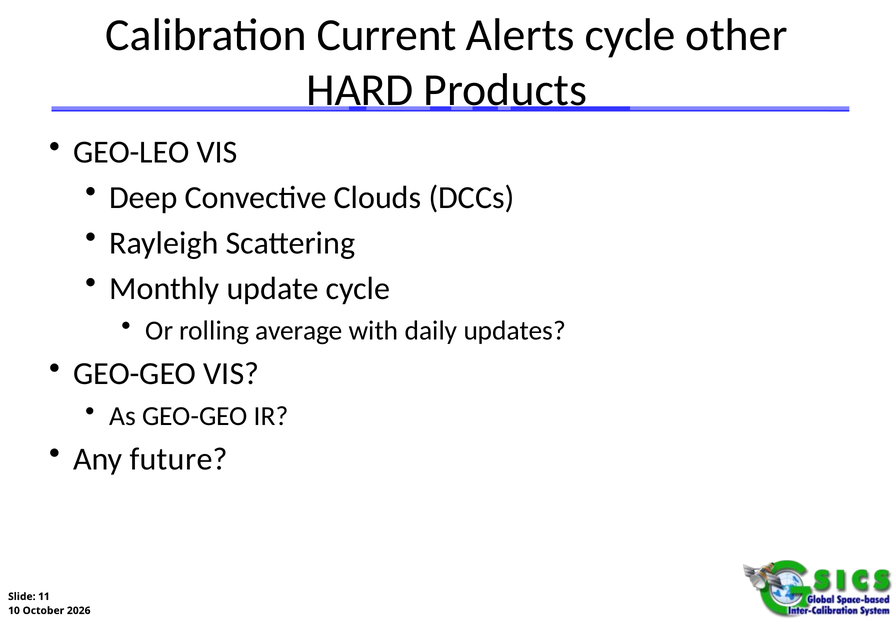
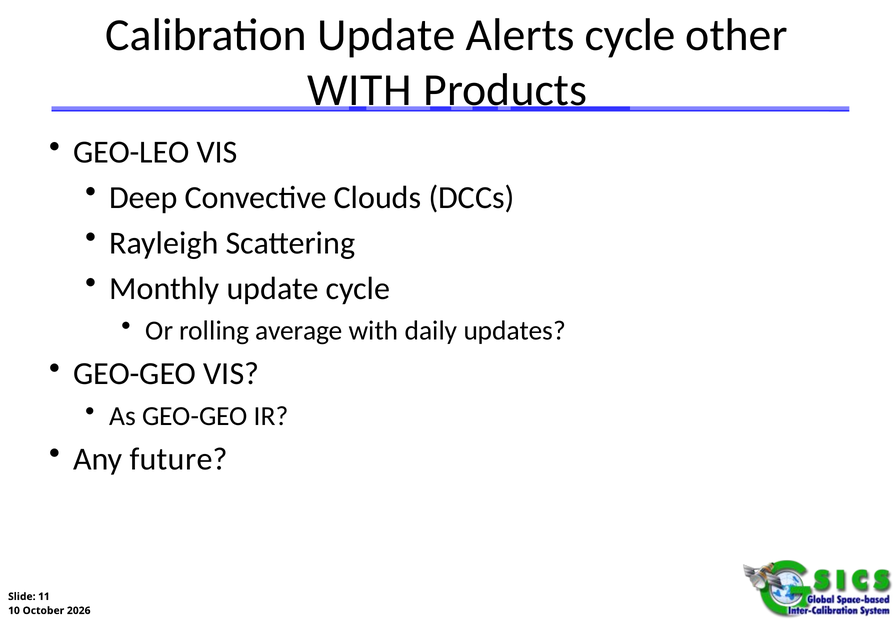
Calibration Current: Current -> Update
HARD at (360, 90): HARD -> WITH
